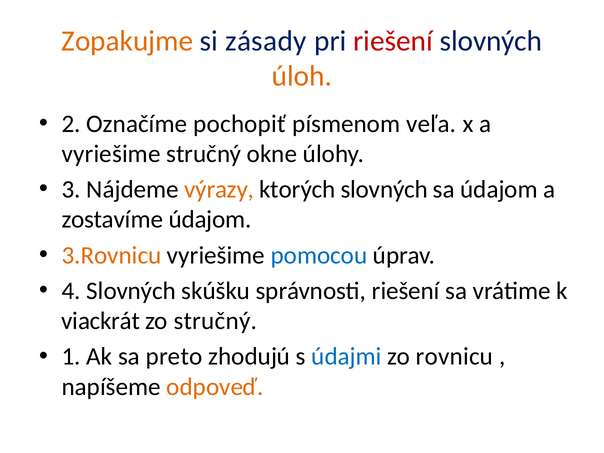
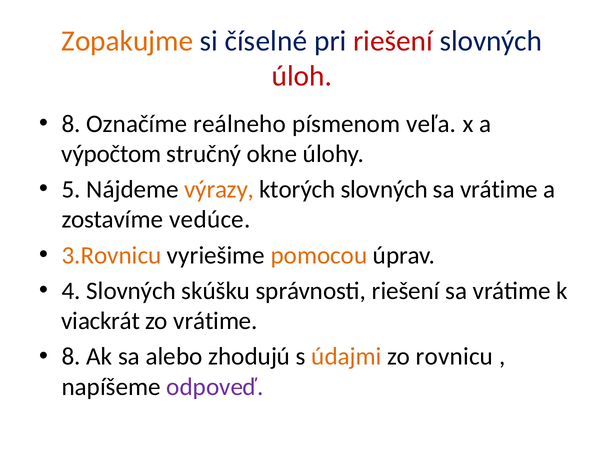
zásady: zásady -> číselné
úloh colour: orange -> red
2 at (71, 124): 2 -> 8
pochopiť: pochopiť -> reálneho
vyriešime at (111, 154): vyriešime -> výpočtom
3: 3 -> 5
údajom at (499, 189): údajom -> vrátime
zostavíme údajom: údajom -> vedúce
pomocou colour: blue -> orange
zo stručný: stručný -> vrátime
1 at (71, 357): 1 -> 8
preto: preto -> alebo
údajmi colour: blue -> orange
odpoveď colour: orange -> purple
